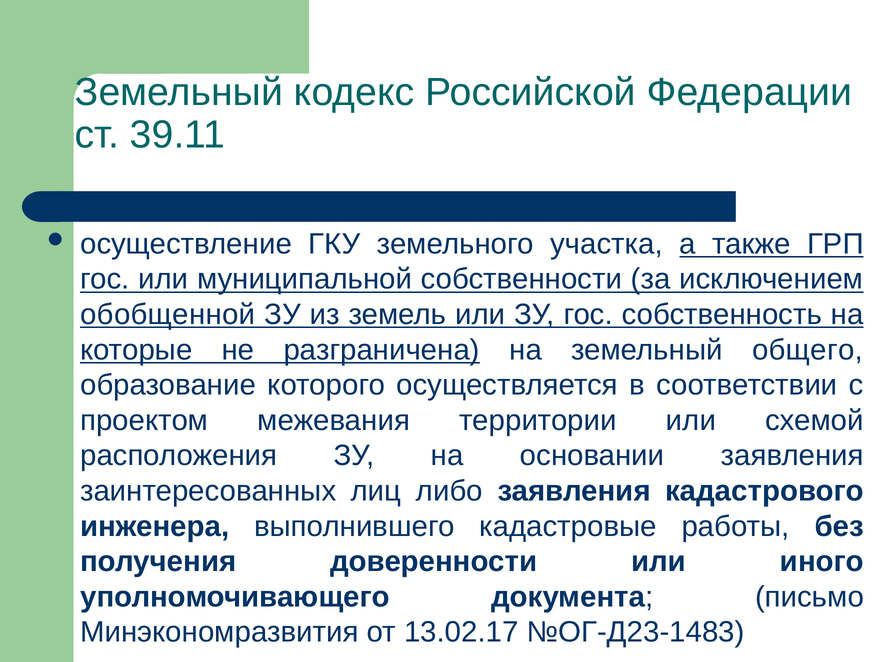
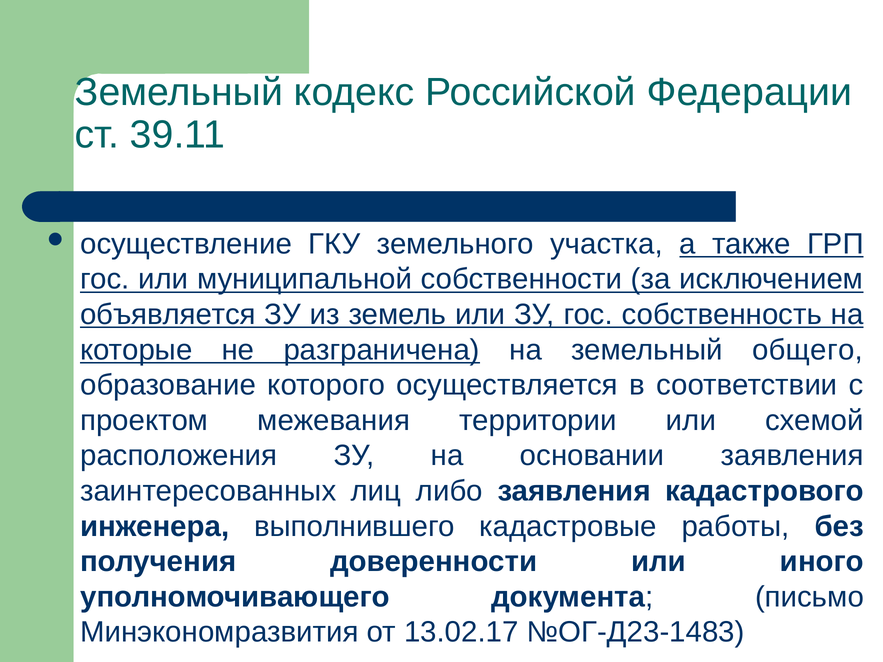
обобщенной: обобщенной -> объявляется
